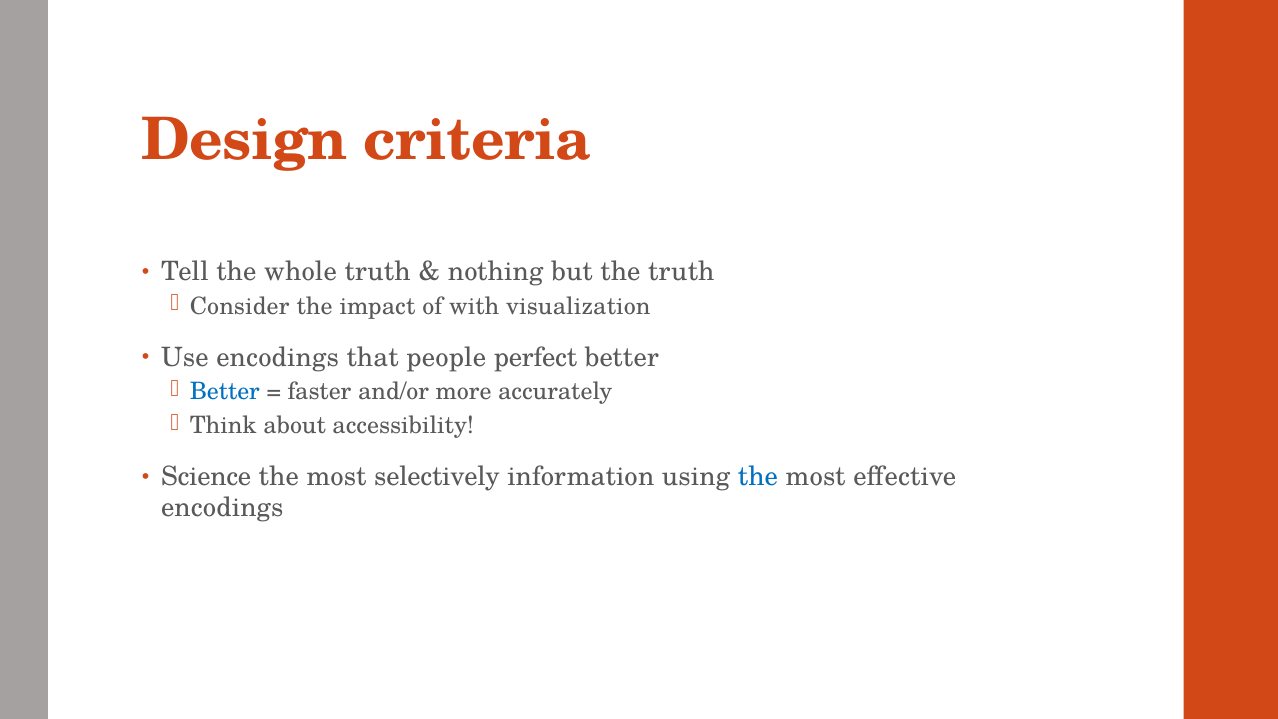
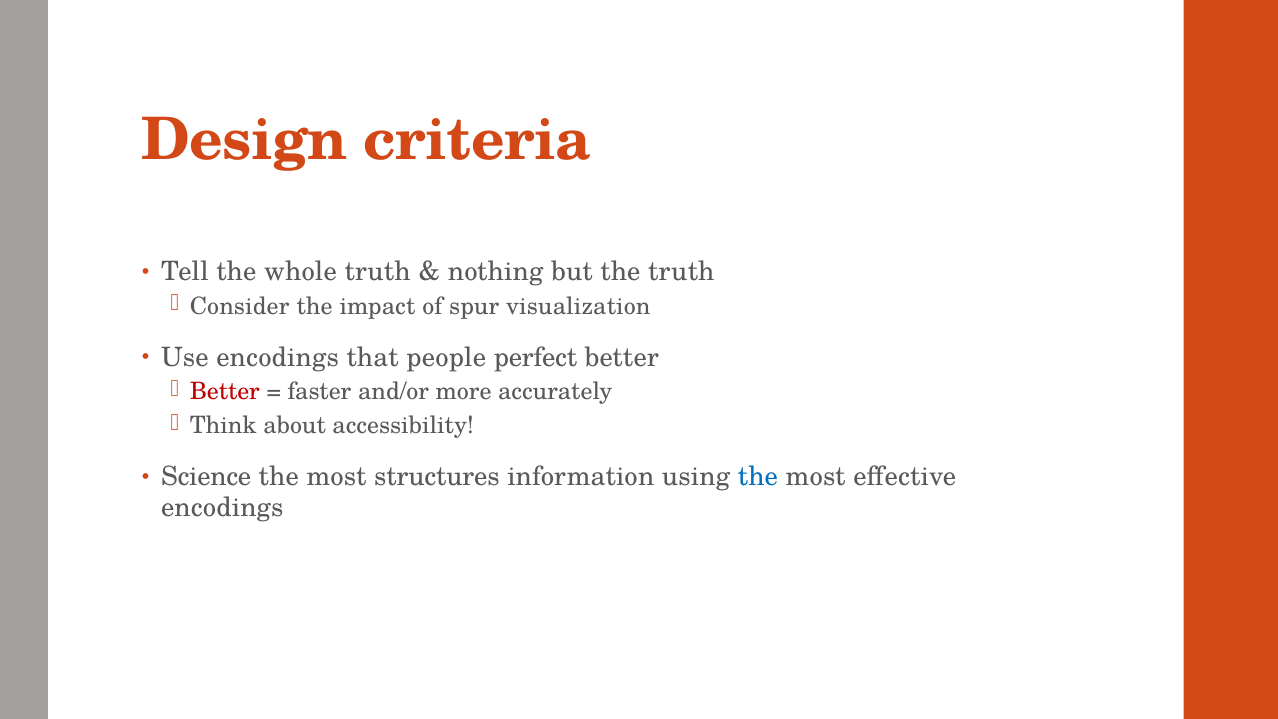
with: with -> spur
Better at (225, 392) colour: blue -> red
selectively: selectively -> structures
